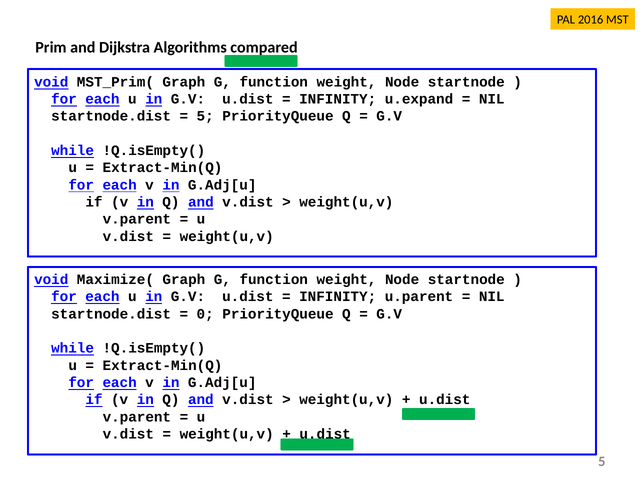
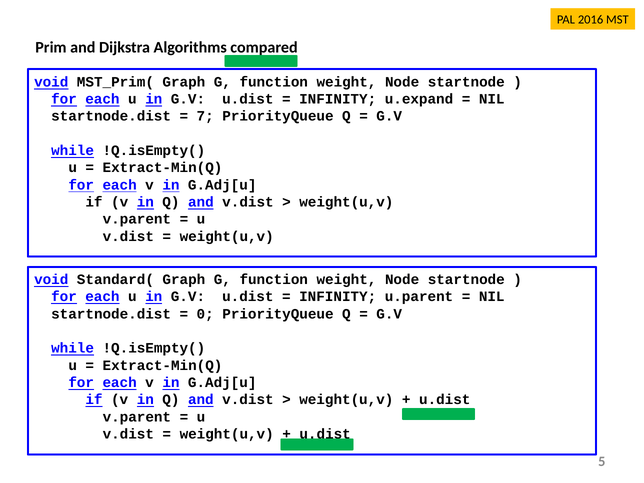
5 at (205, 116): 5 -> 7
Maximize(: Maximize( -> Standard(
